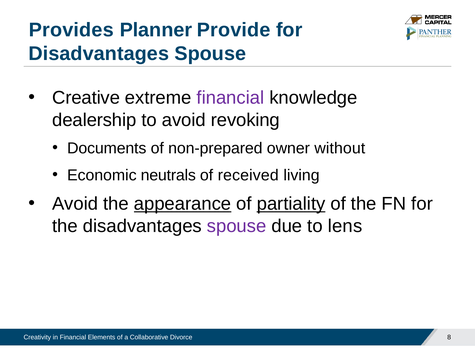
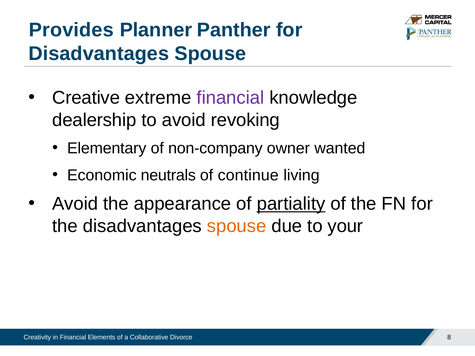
Provide: Provide -> Panther
Documents: Documents -> Elementary
non-prepared: non-prepared -> non-company
without: without -> wanted
received: received -> continue
appearance underline: present -> none
spouse at (237, 226) colour: purple -> orange
lens: lens -> your
